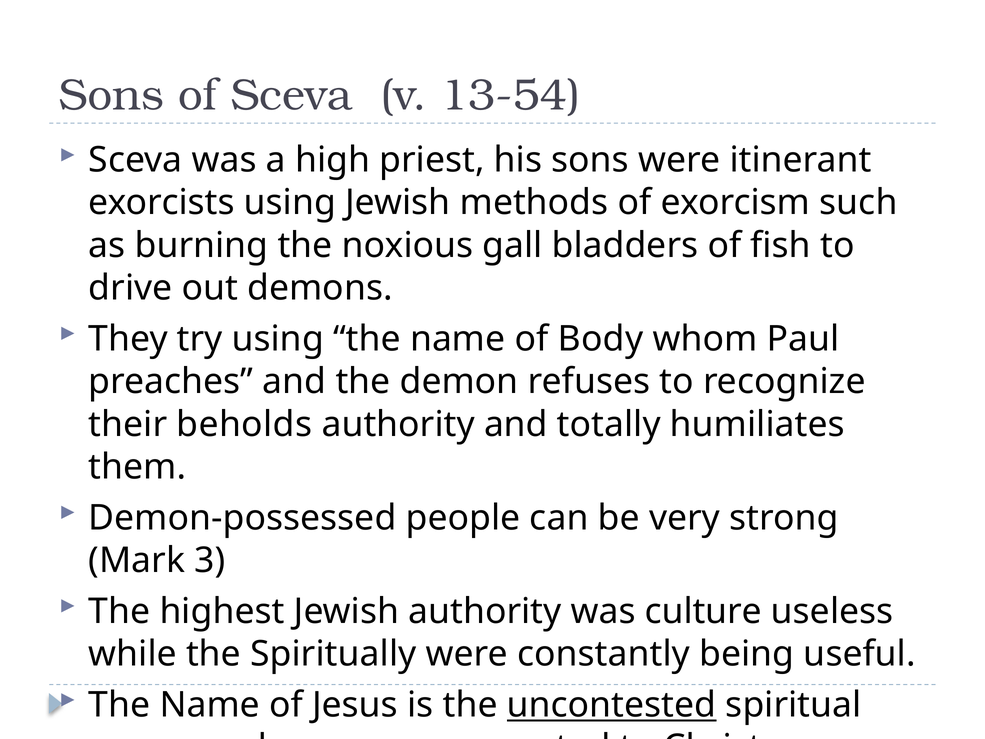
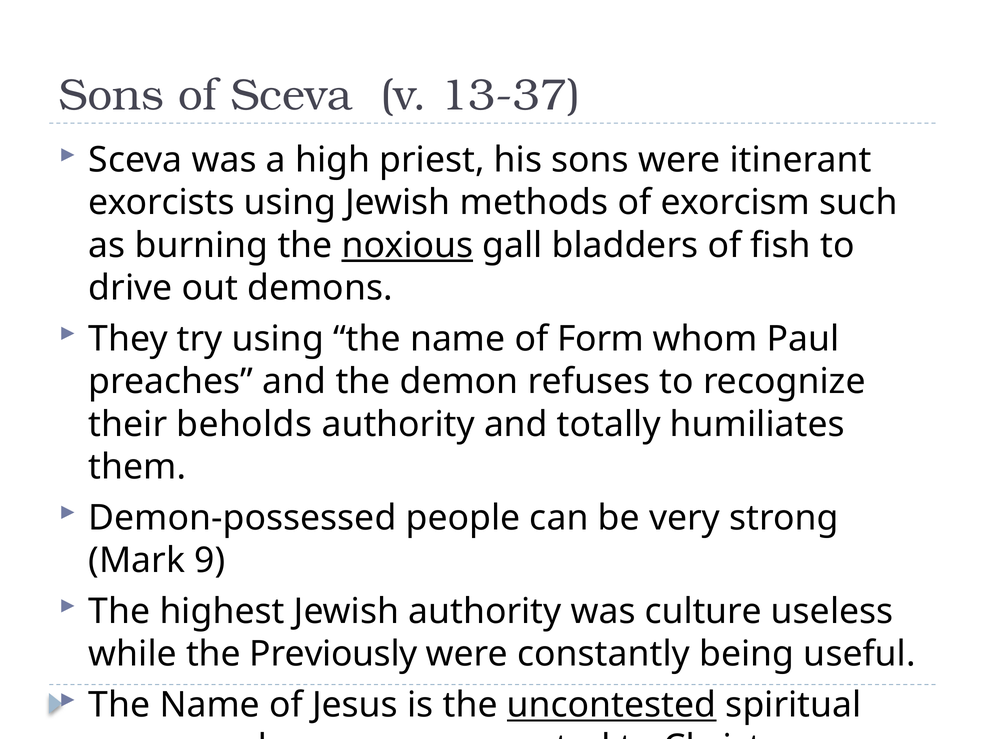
13-54: 13-54 -> 13-37
noxious underline: none -> present
Body: Body -> Form
3: 3 -> 9
Spiritually: Spiritually -> Previously
